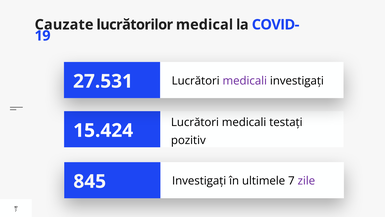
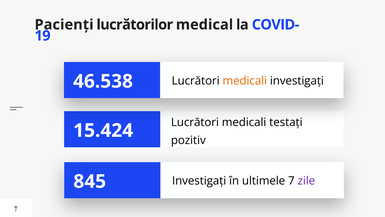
Cauzate: Cauzate -> Pacienți
27.531: 27.531 -> 46.538
medicali at (245, 81) colour: purple -> orange
